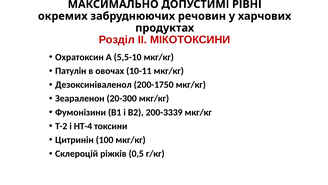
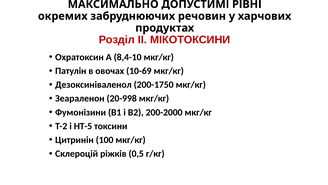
5,5-10: 5,5-10 -> 8,4-10
10-11: 10-11 -> 10-69
20-300: 20-300 -> 20-998
200-3339: 200-3339 -> 200-2000
НТ-4: НТ-4 -> НТ-5
